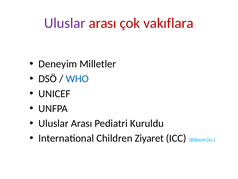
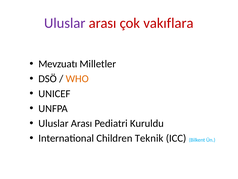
Deneyim: Deneyim -> Mevzuatı
WHO colour: blue -> orange
Ziyaret: Ziyaret -> Teknik
